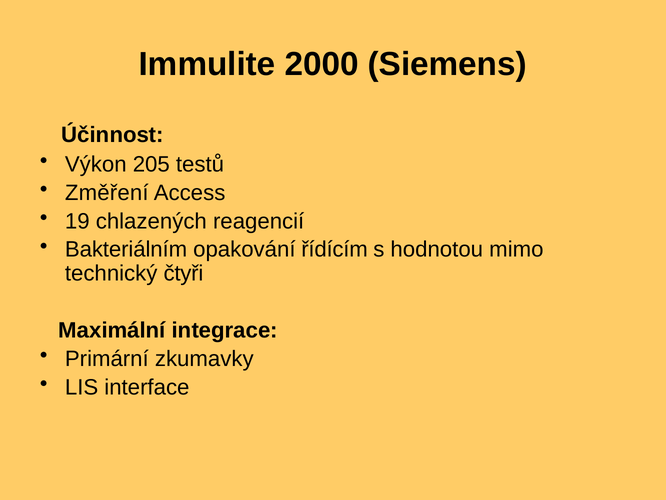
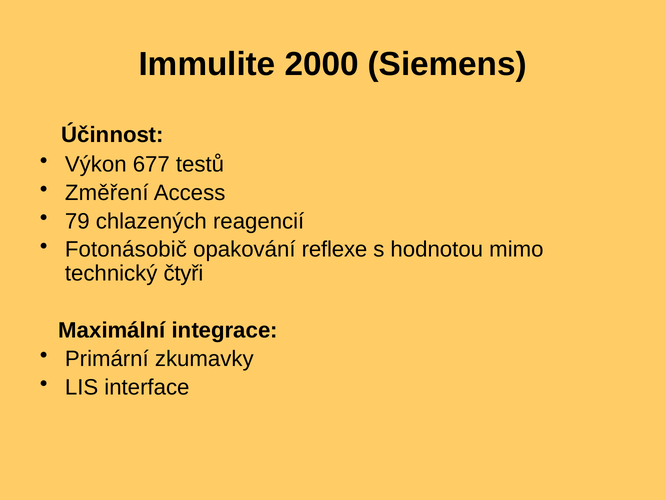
205: 205 -> 677
19: 19 -> 79
Bakteriálním: Bakteriálním -> Fotonásobič
řídícím: řídícím -> reflexe
